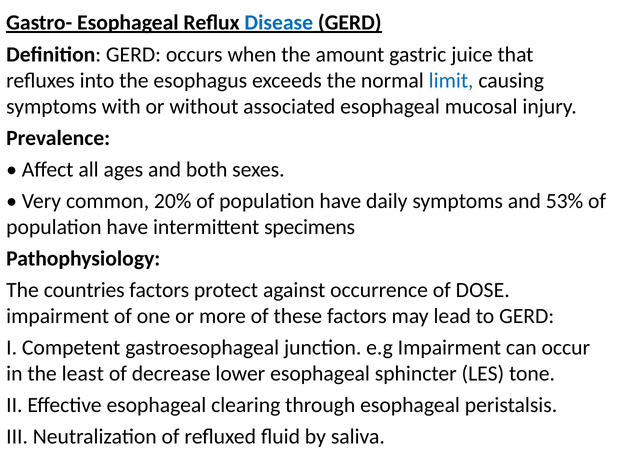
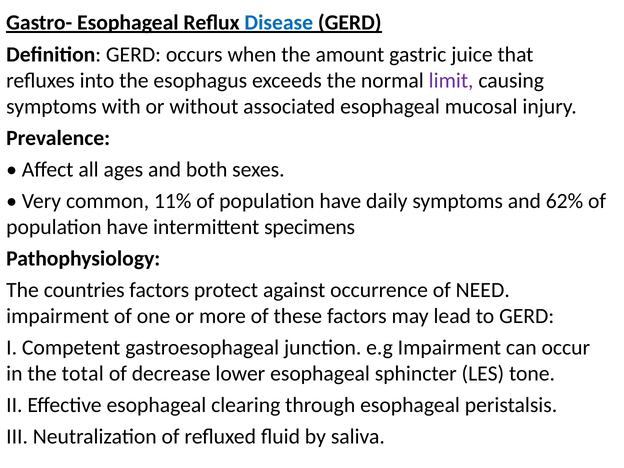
limit colour: blue -> purple
20%: 20% -> 11%
53%: 53% -> 62%
DOSE: DOSE -> NEED
least: least -> total
